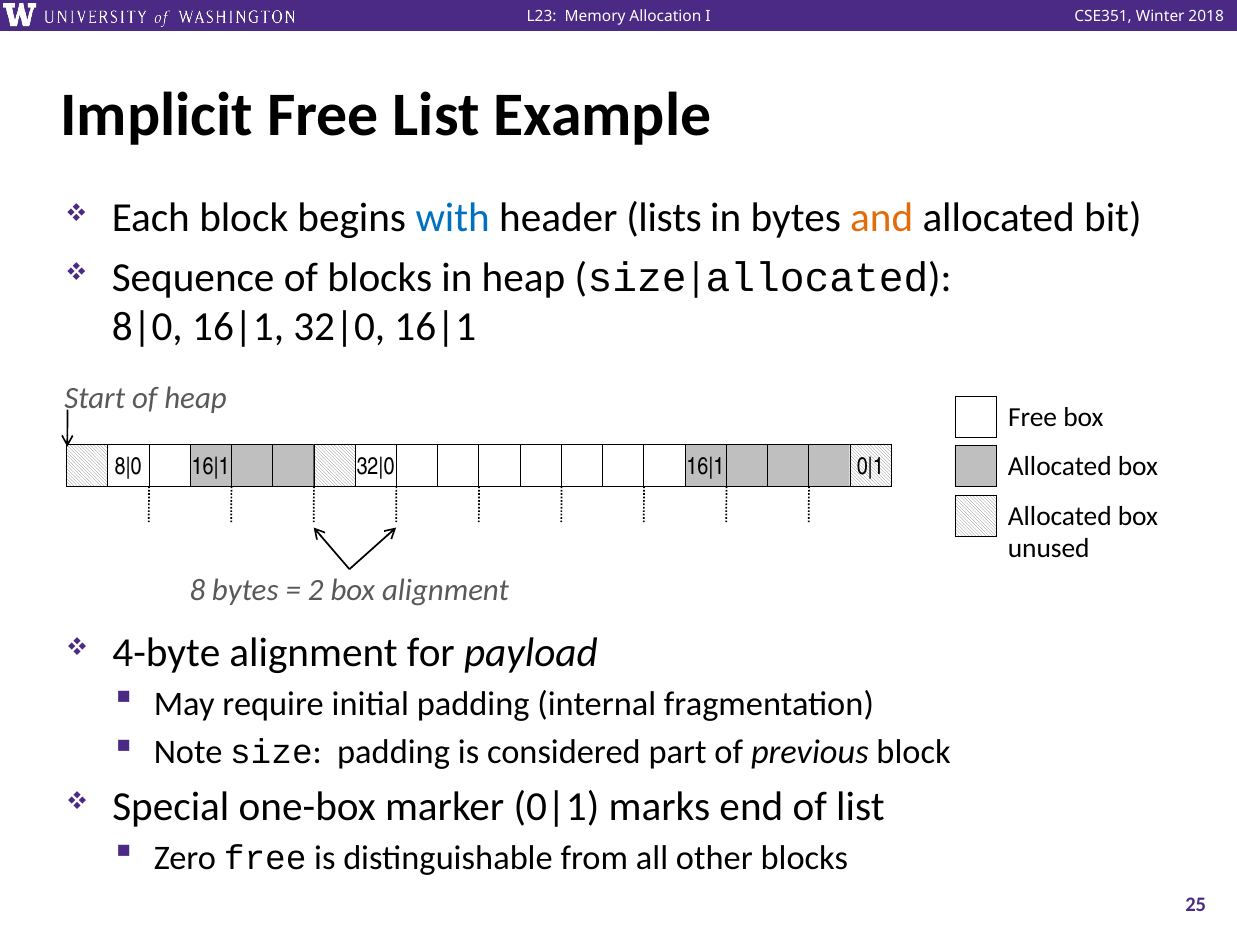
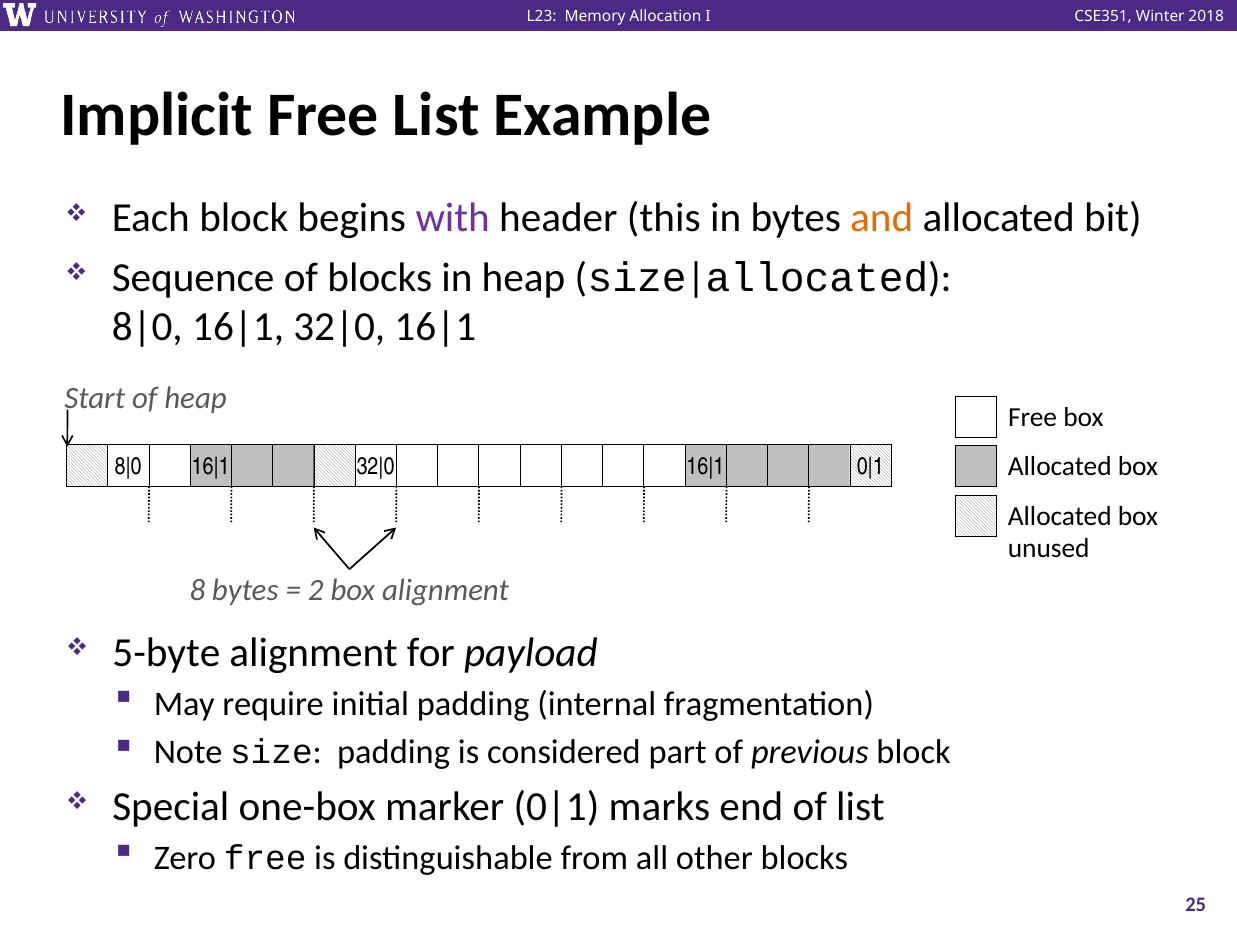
with colour: blue -> purple
lists: lists -> this
4-byte: 4-byte -> 5-byte
